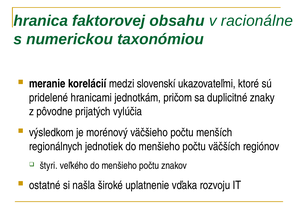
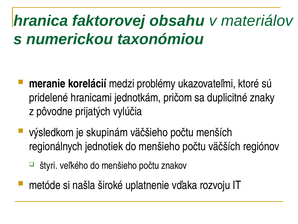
racionálne: racionálne -> materiálov
slovenskí: slovenskí -> problémy
morénový: morénový -> skupinám
ostatné: ostatné -> metóde
